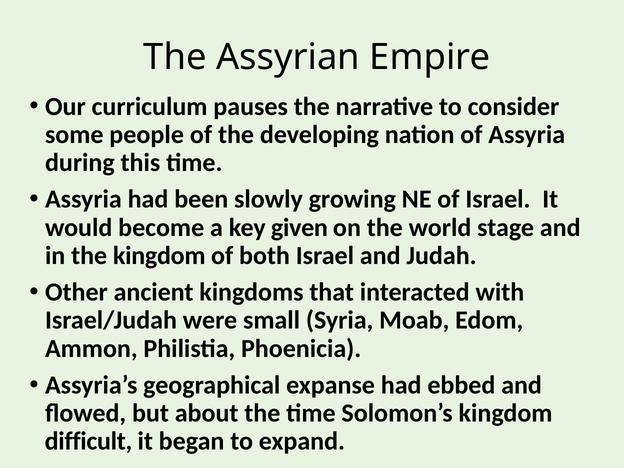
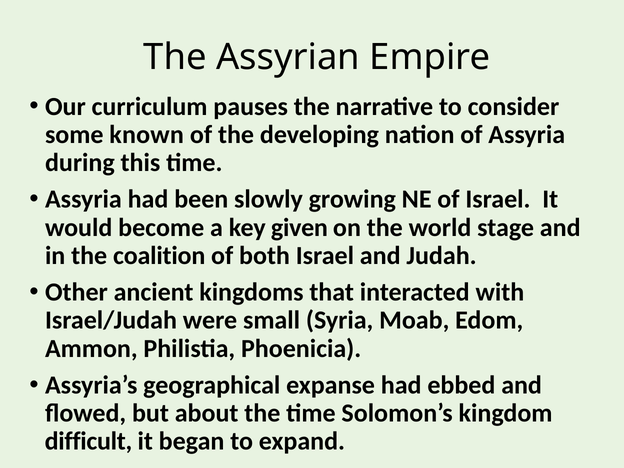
people: people -> known
the kingdom: kingdom -> coalition
